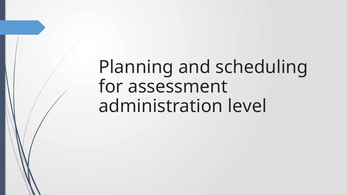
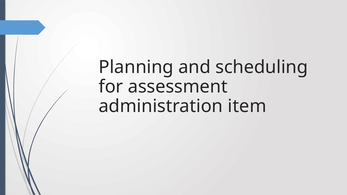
level: level -> item
